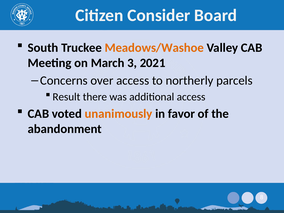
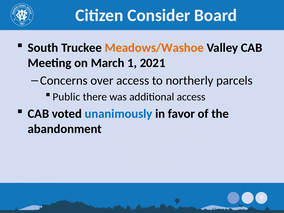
3: 3 -> 1
Result: Result -> Public
unanimously colour: orange -> blue
